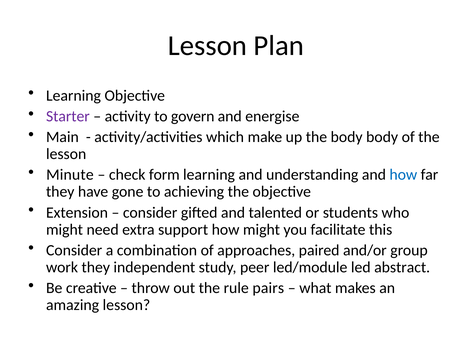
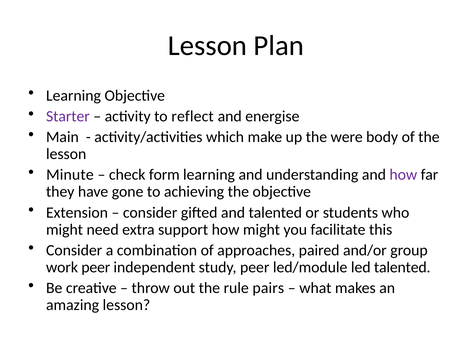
govern: govern -> reflect
the body: body -> were
how at (403, 175) colour: blue -> purple
work they: they -> peer
led abstract: abstract -> talented
